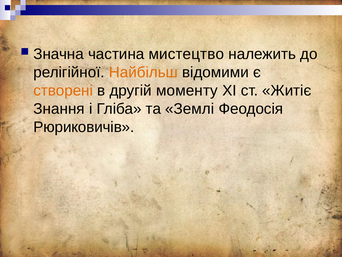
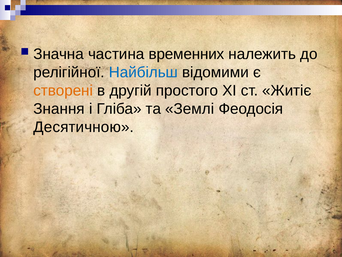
мистецтво: мистецтво -> временних
Найбільш colour: orange -> blue
моменту: моменту -> простого
Рюриковичів: Рюриковичів -> Десятичною
